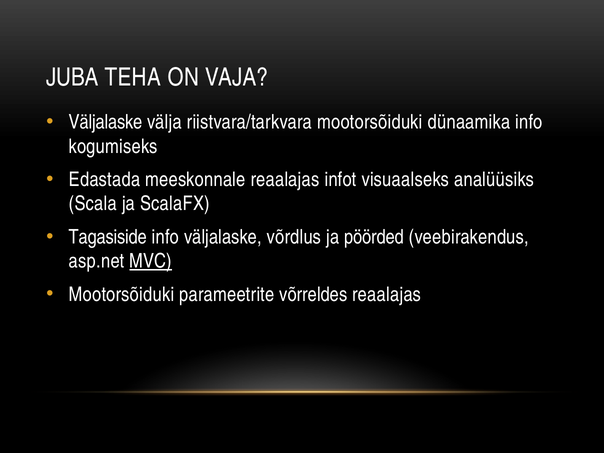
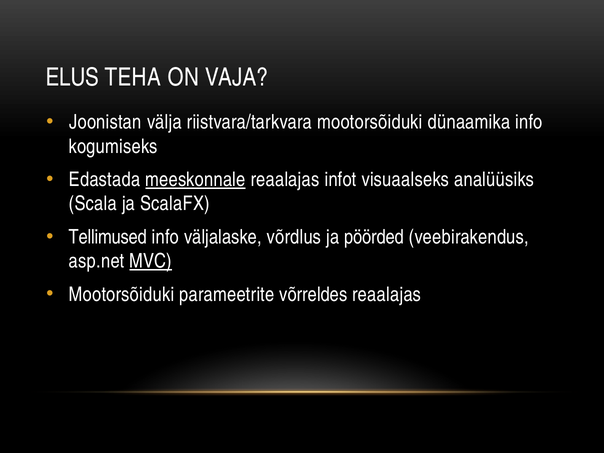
JUBA: JUBA -> ELUS
Väljalaske at (106, 122): Väljalaske -> Joonistan
meeskonnale underline: none -> present
Tagasiside: Tagasiside -> Tellimused
